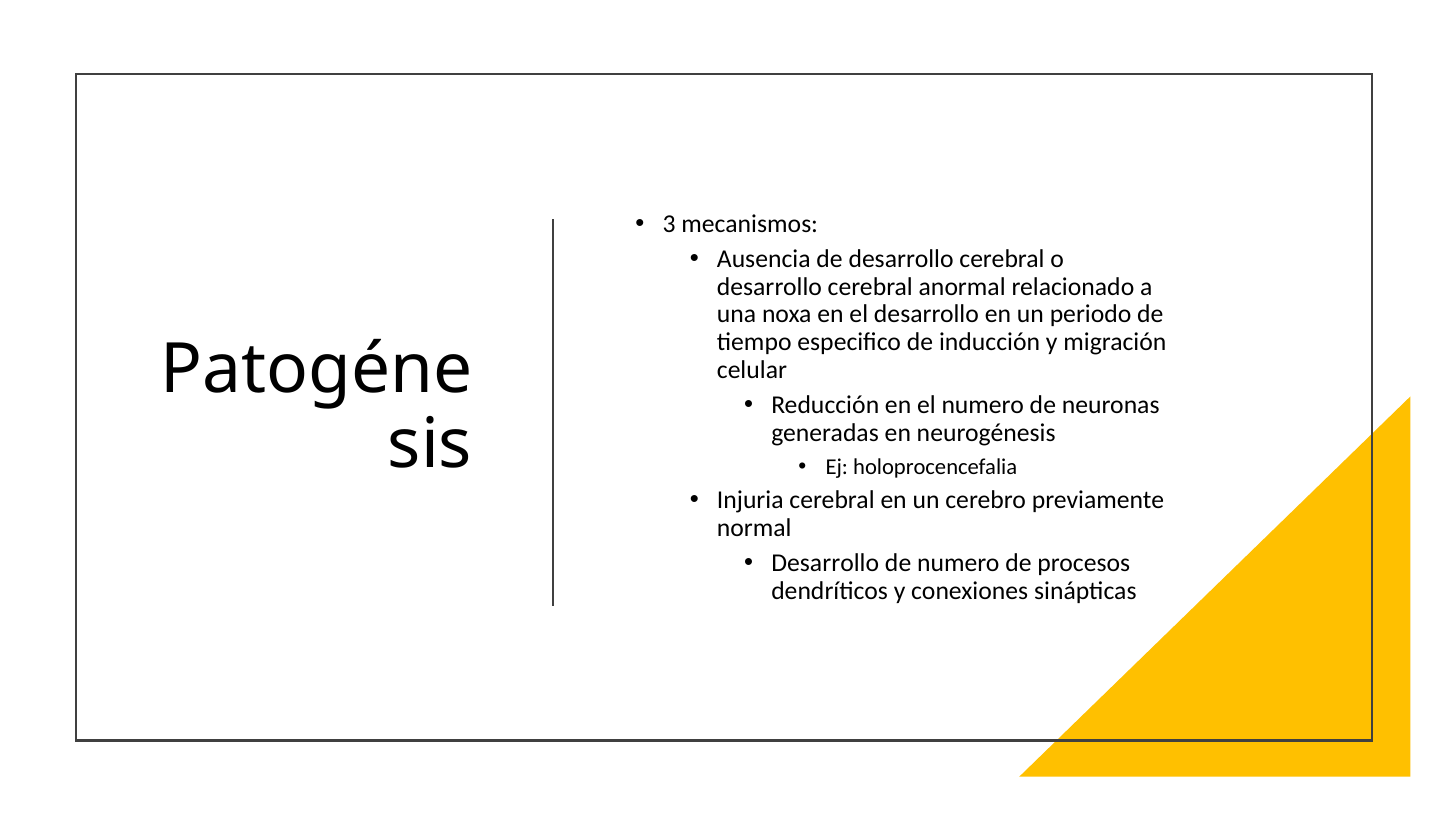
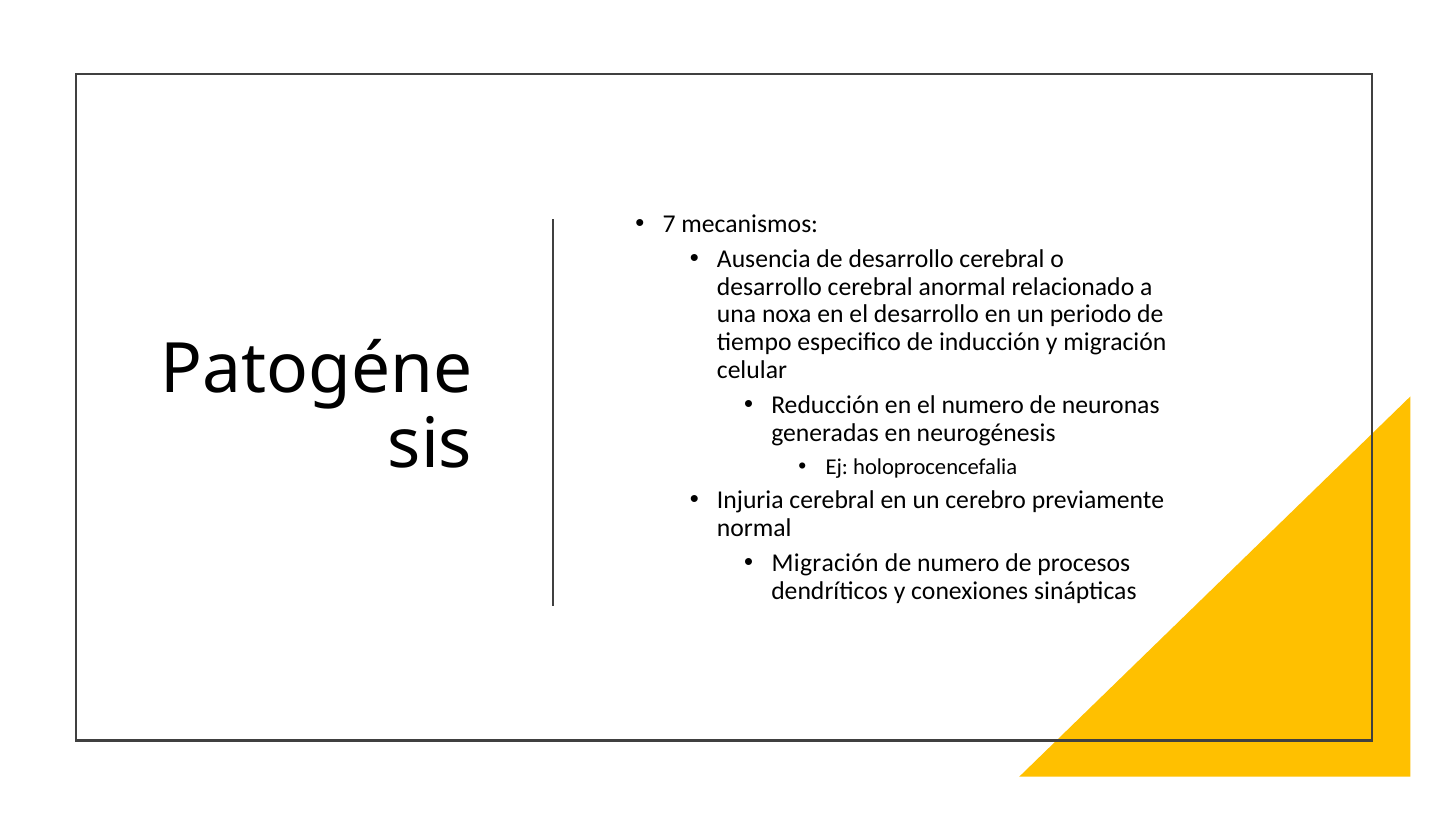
3: 3 -> 7
Desarrollo at (825, 563): Desarrollo -> Migración
